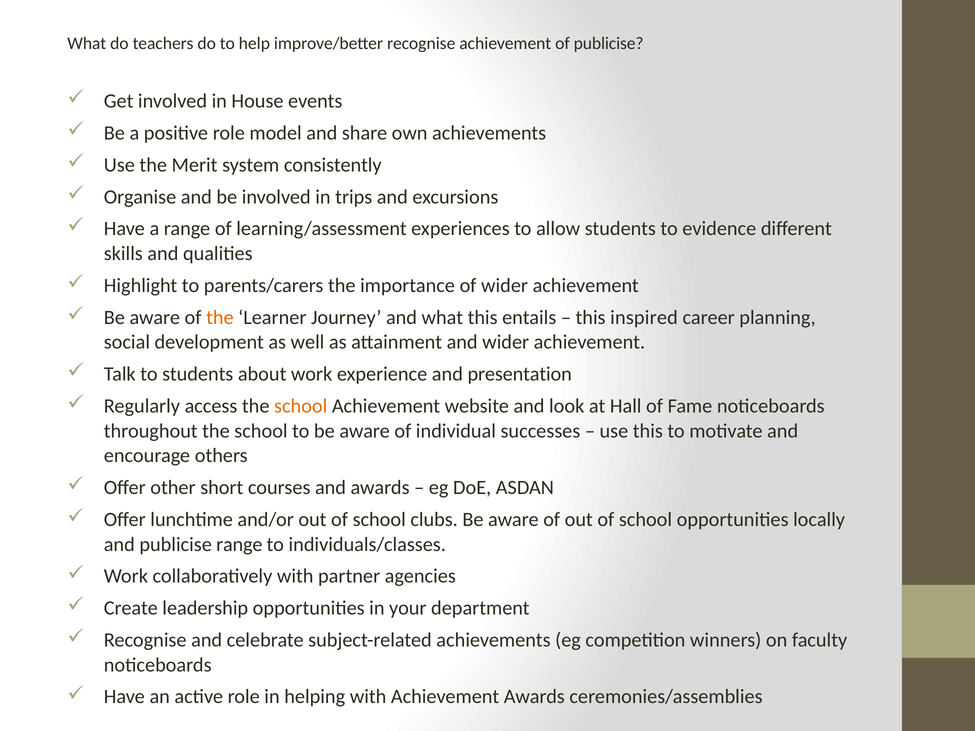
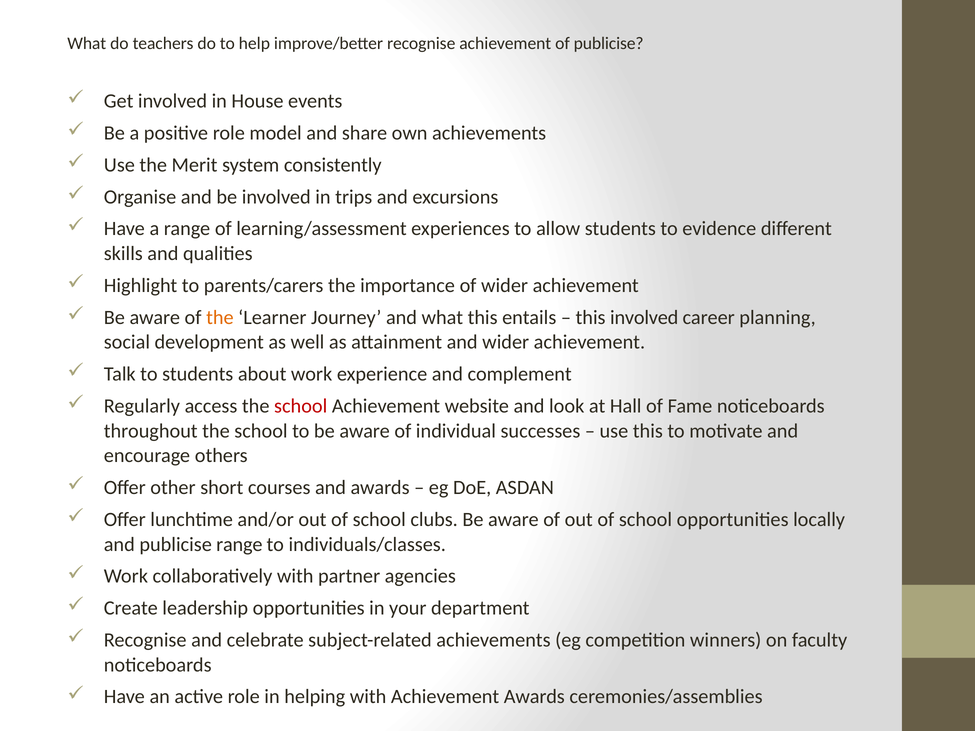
this inspired: inspired -> involved
presentation: presentation -> complement
school at (301, 406) colour: orange -> red
